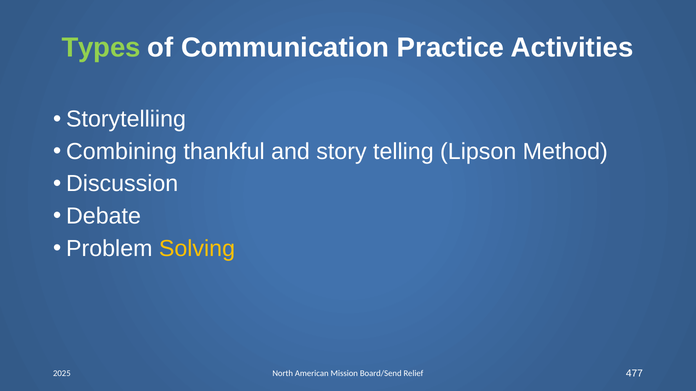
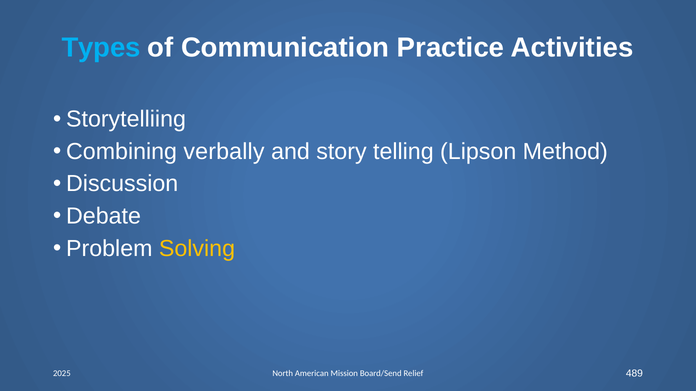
Types colour: light green -> light blue
thankful: thankful -> verbally
477: 477 -> 489
